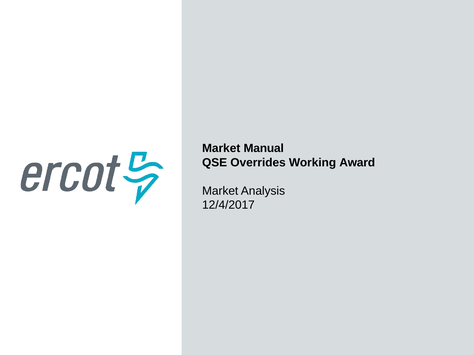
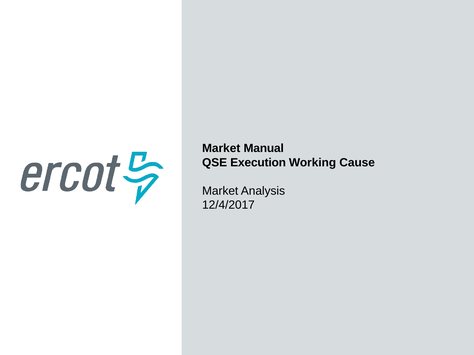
Overrides: Overrides -> Execution
Award: Award -> Cause
